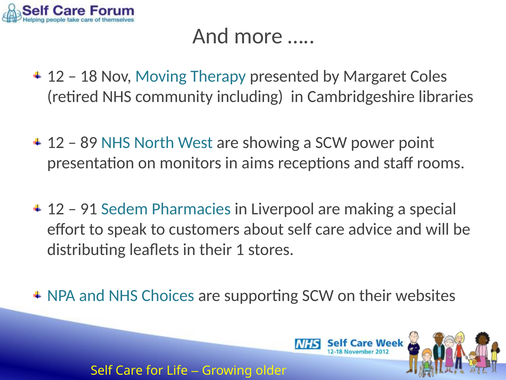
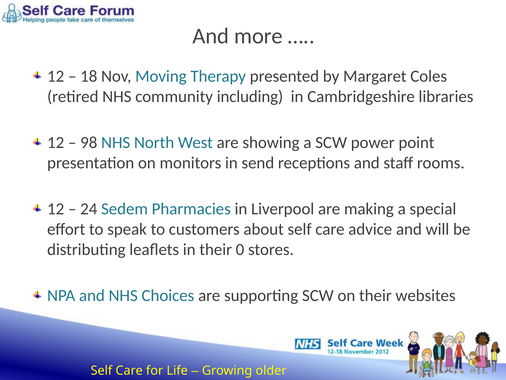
89: 89 -> 98
aims: aims -> send
91: 91 -> 24
1: 1 -> 0
